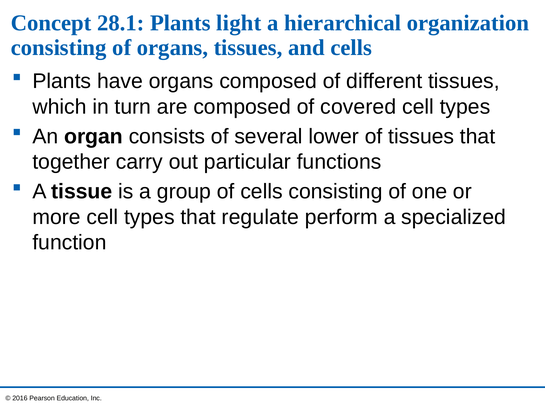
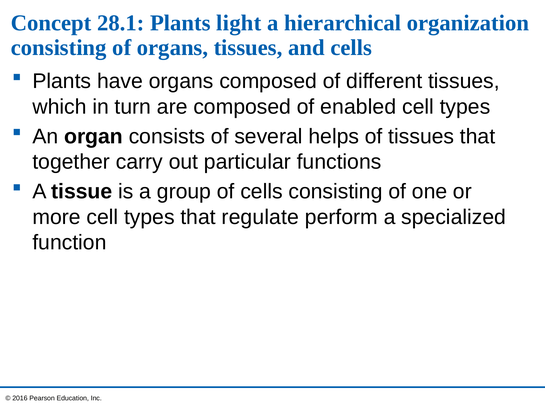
covered: covered -> enabled
lower: lower -> helps
